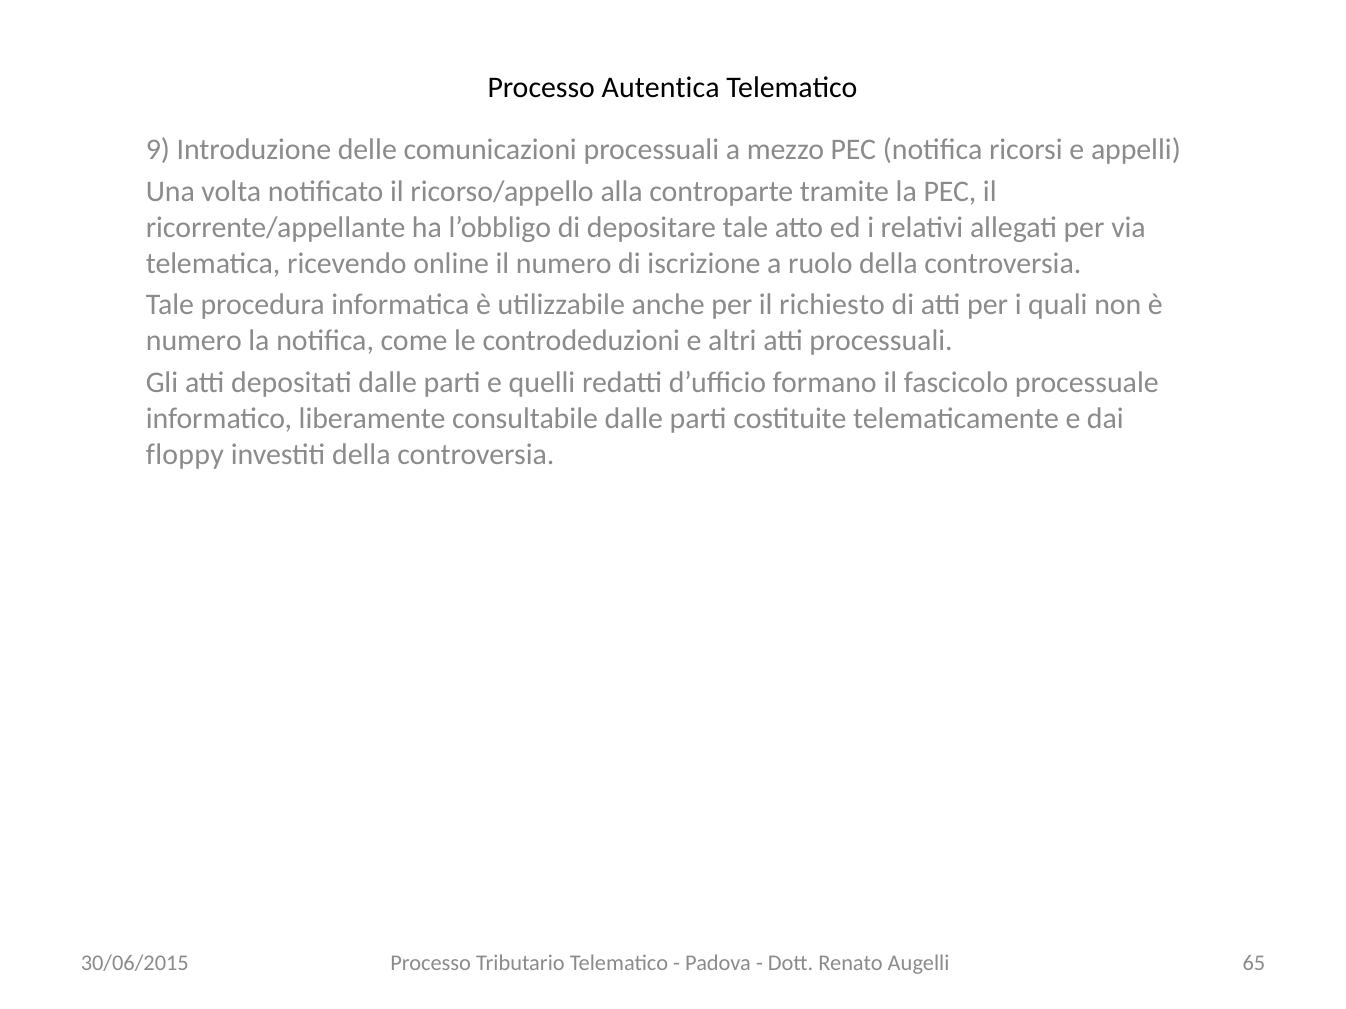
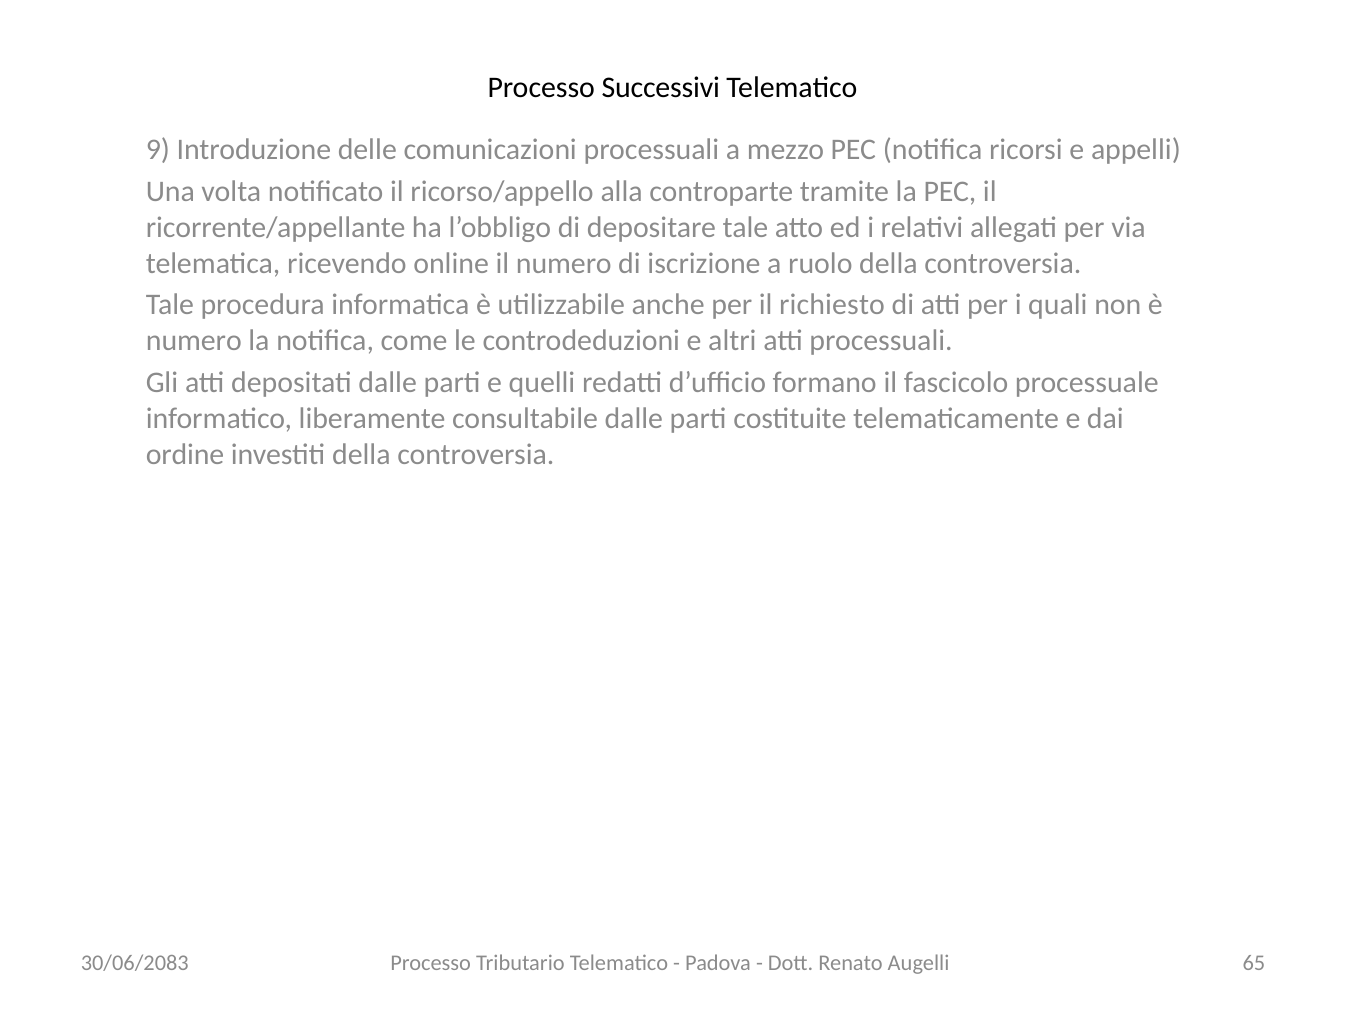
Autentica: Autentica -> Successivi
floppy: floppy -> ordine
30/06/2015: 30/06/2015 -> 30/06/2083
